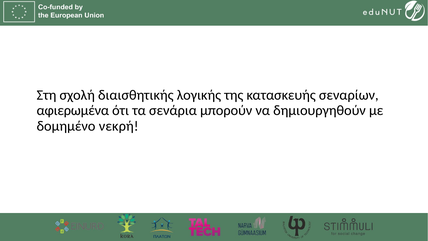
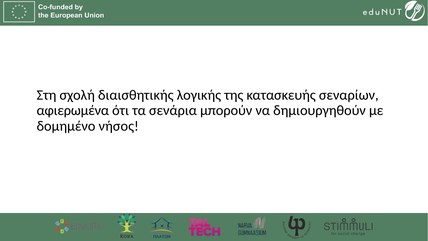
νεκρή: νεκρή -> νήσος
